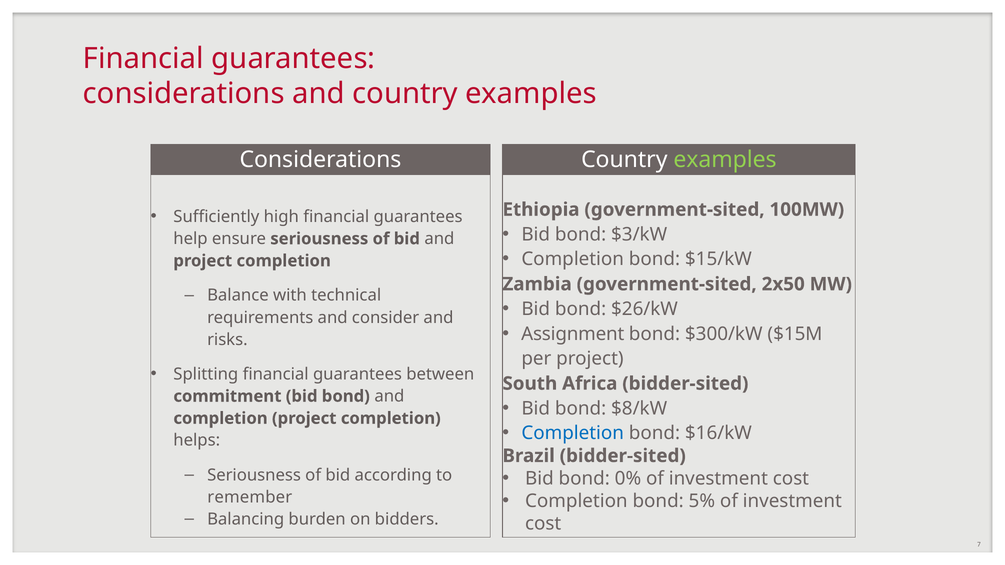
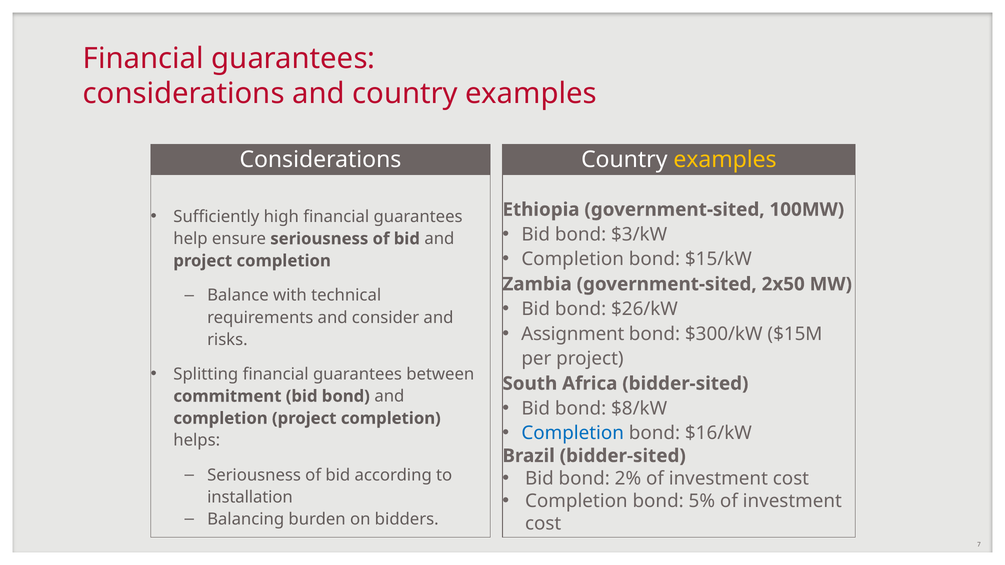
examples at (725, 160) colour: light green -> yellow
0%: 0% -> 2%
remember: remember -> installation
